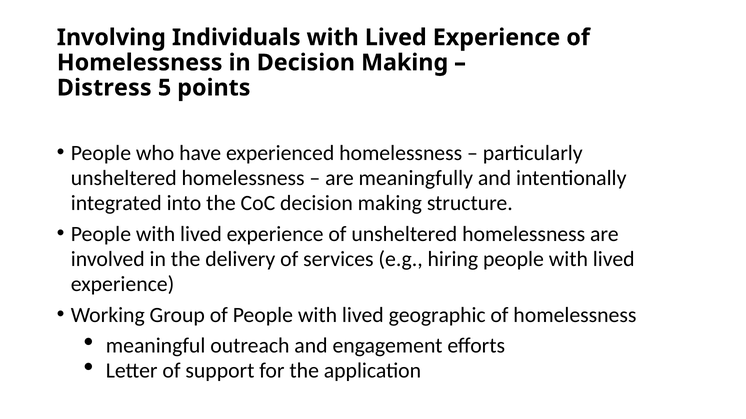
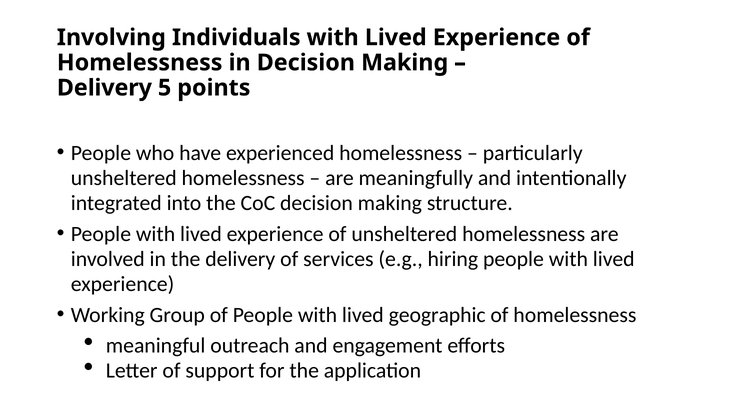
Distress at (104, 88): Distress -> Delivery
